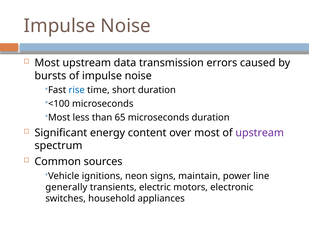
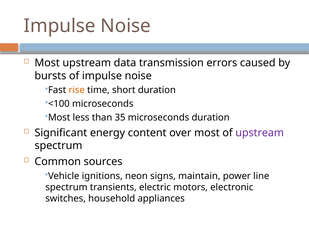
rise colour: blue -> orange
65: 65 -> 35
generally at (66, 187): generally -> spectrum
